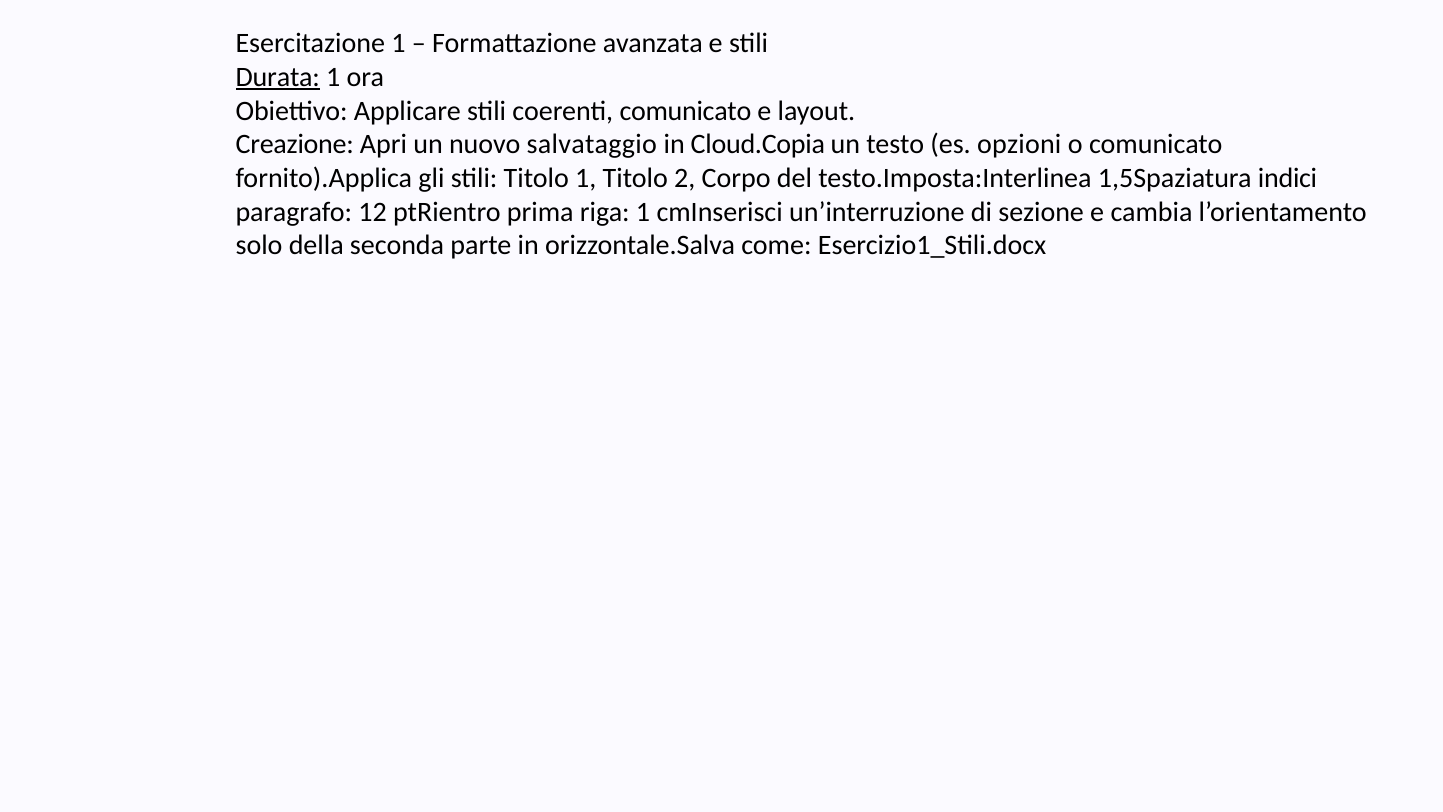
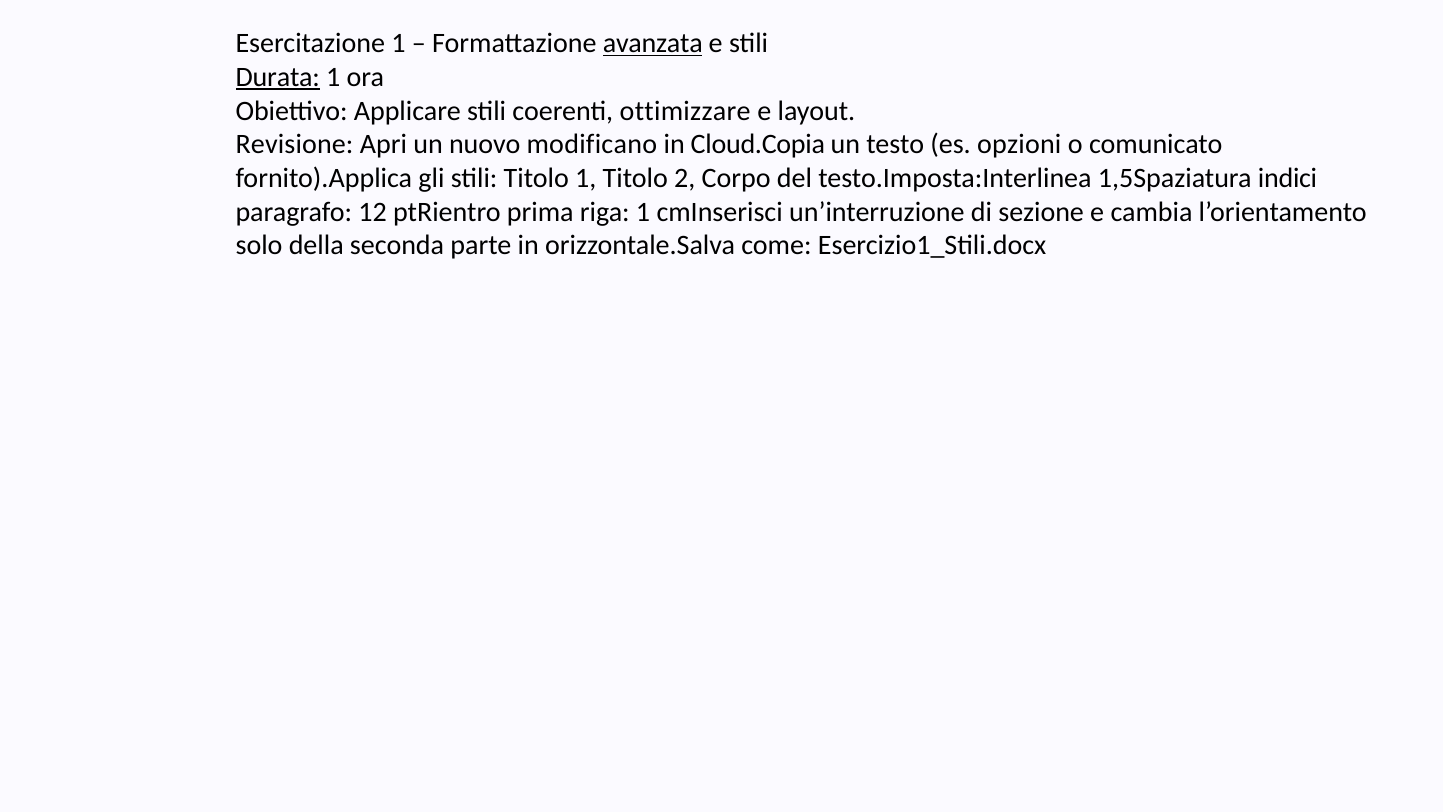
avanzata underline: none -> present
coerenti comunicato: comunicato -> ottimizzare
Creazione: Creazione -> Revisione
salvataggio: salvataggio -> modificano
